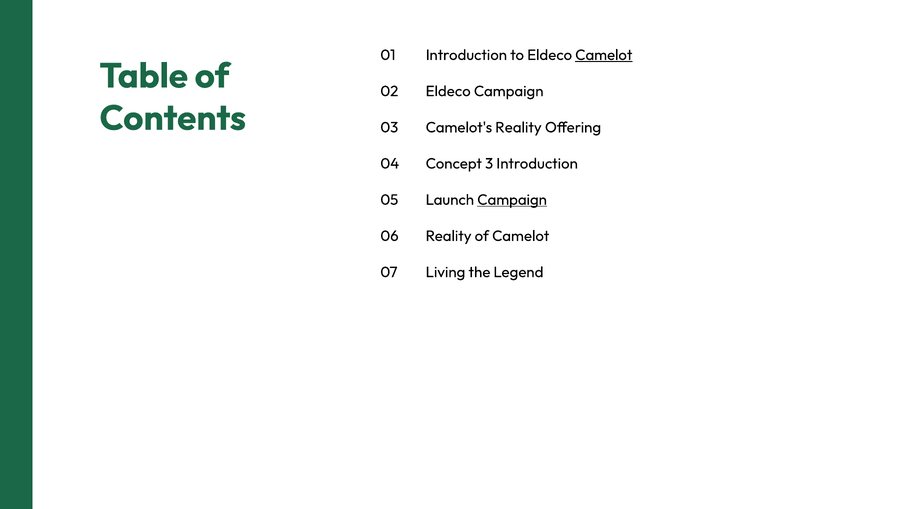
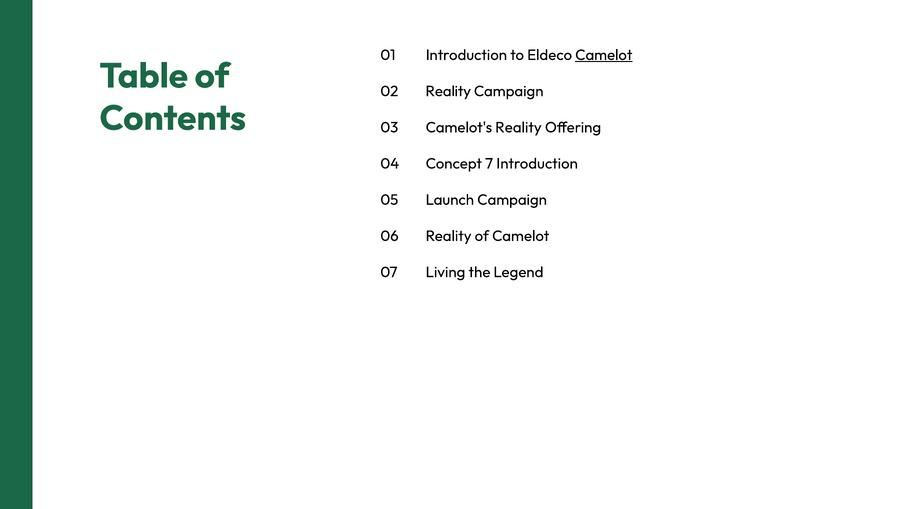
02 Eldeco: Eldeco -> Reality
3: 3 -> 7
Campaign at (512, 200) underline: present -> none
